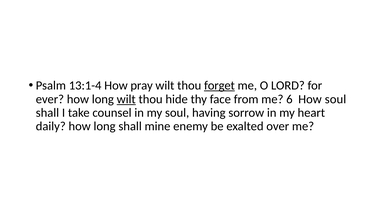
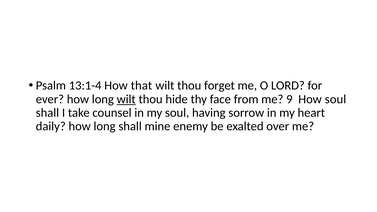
pray: pray -> that
forget underline: present -> none
6: 6 -> 9
